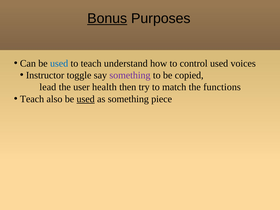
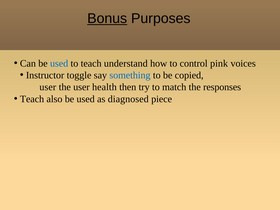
control used: used -> pink
something at (130, 75) colour: purple -> blue
lead at (48, 87): lead -> user
functions: functions -> responses
used at (86, 99) underline: present -> none
as something: something -> diagnosed
